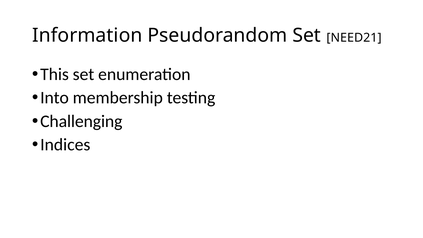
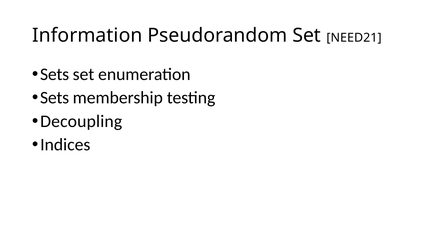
This at (55, 74): This -> Sets
Into at (55, 98): Into -> Sets
Challenging: Challenging -> Decoupling
